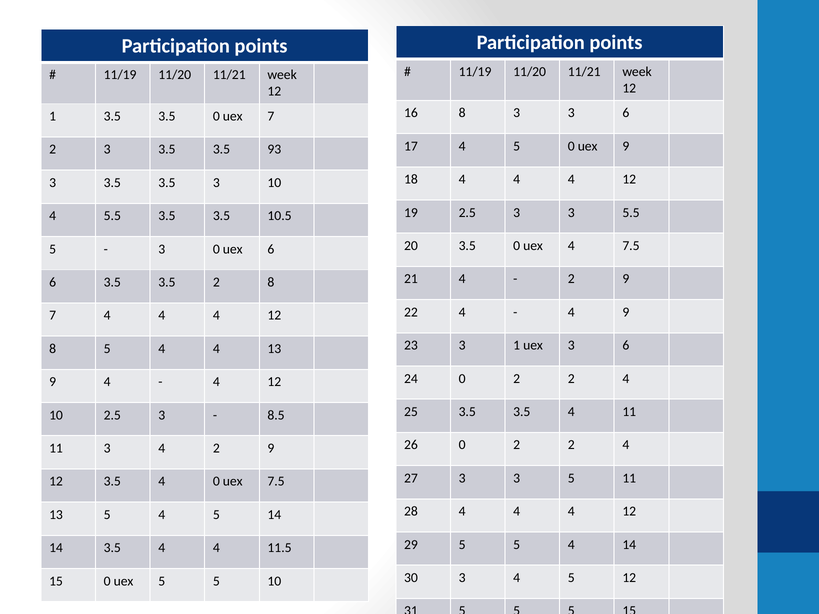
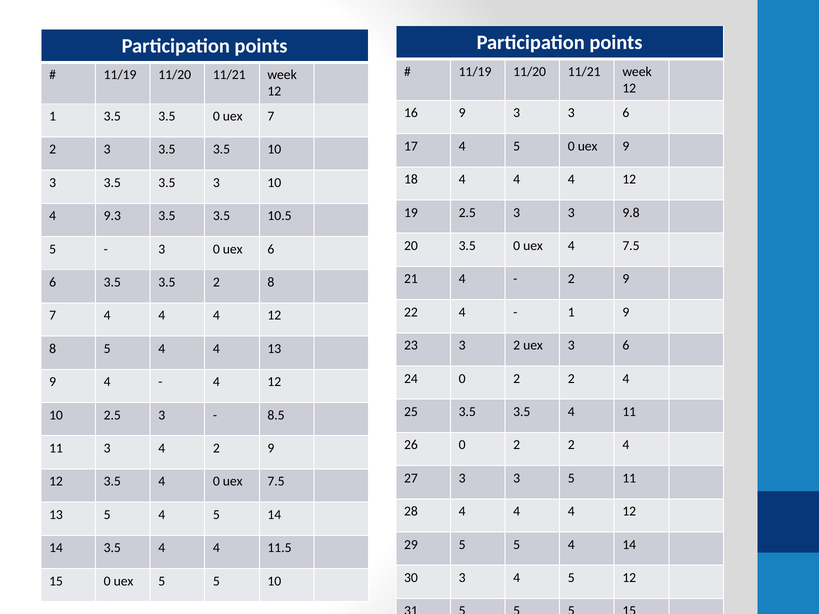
16 8: 8 -> 9
3.5 93: 93 -> 10
3 5.5: 5.5 -> 9.8
4 5.5: 5.5 -> 9.3
4 at (571, 312): 4 -> 1
3 1: 1 -> 2
